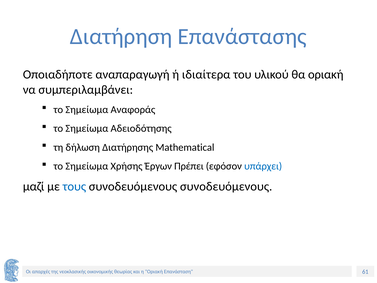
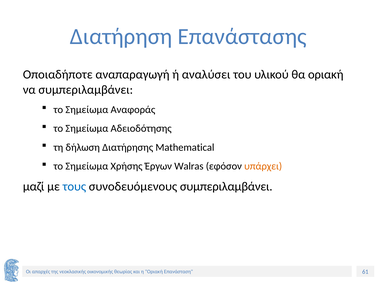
ιδιαίτερα: ιδιαίτερα -> αναλύσει
Πρέπει: Πρέπει -> Walras
υπάρχει colour: blue -> orange
συνοδευόμενους συνοδευόμενους: συνοδευόμενους -> συμπεριλαμβάνει
